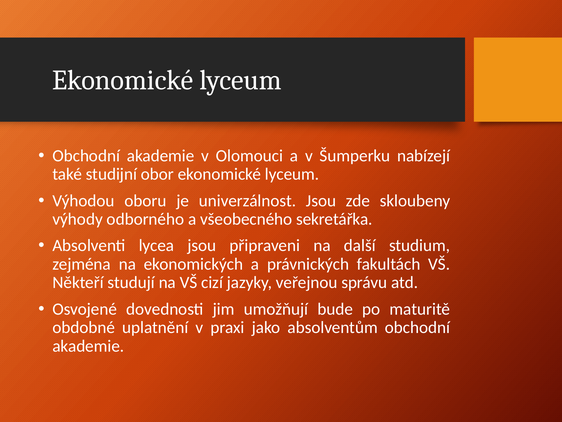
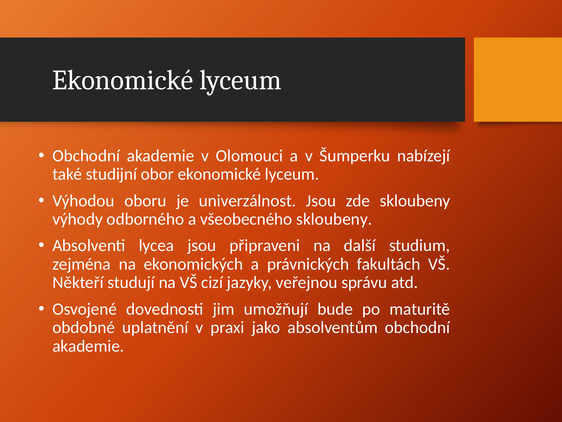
všeobecného sekretářka: sekretářka -> skloubeny
